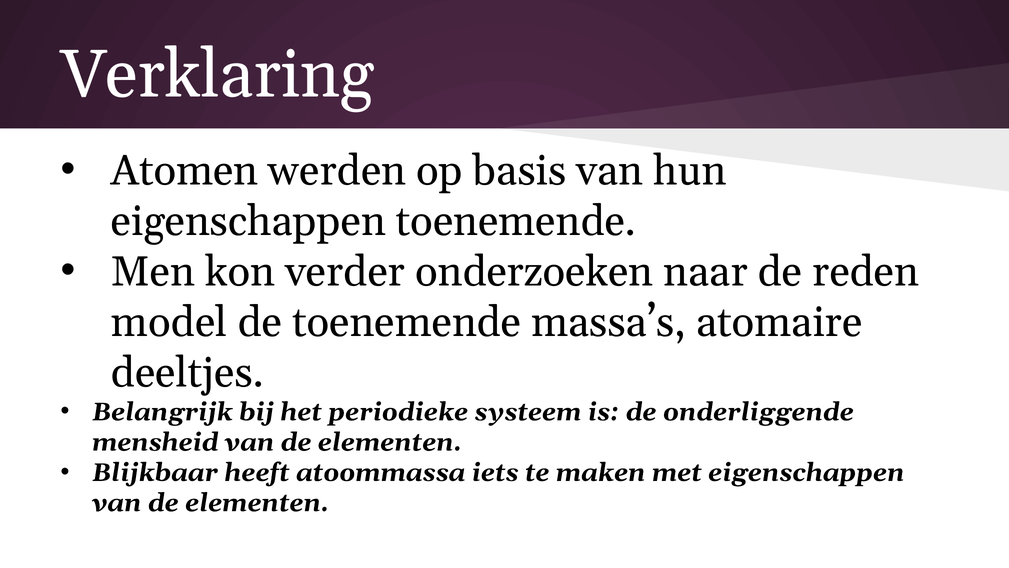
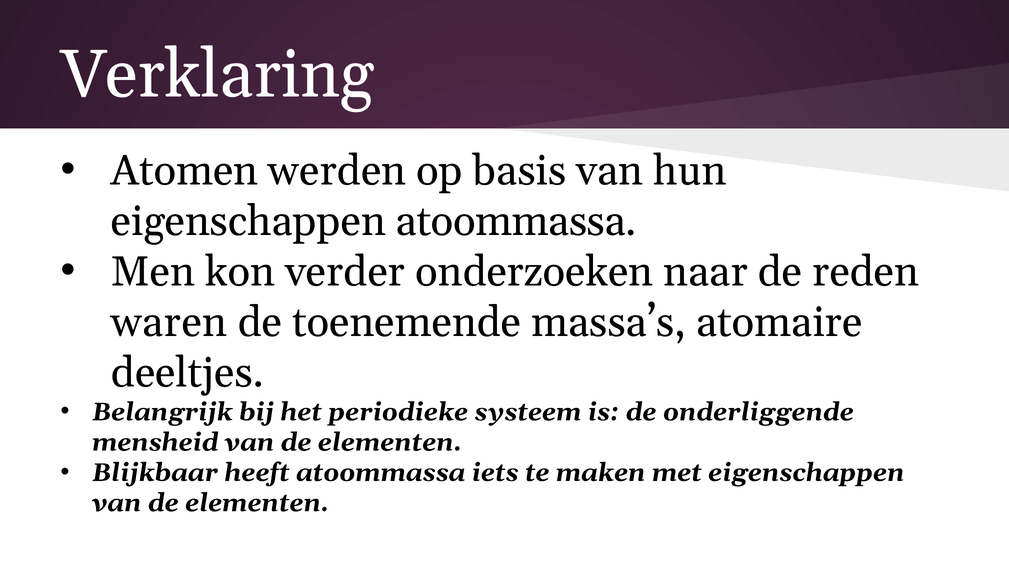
eigenschappen toenemende: toenemende -> atoommassa
model: model -> waren
